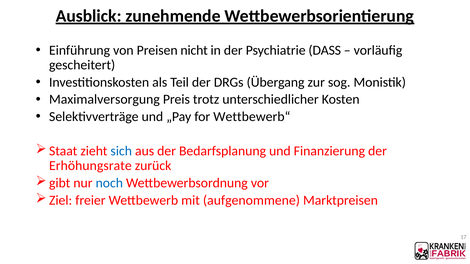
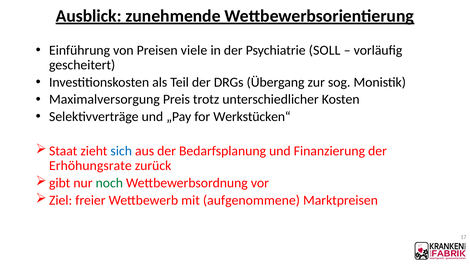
nicht: nicht -> viele
DASS: DASS -> SOLL
Wettbewerb“: Wettbewerb“ -> Werkstücken“
noch colour: blue -> green
